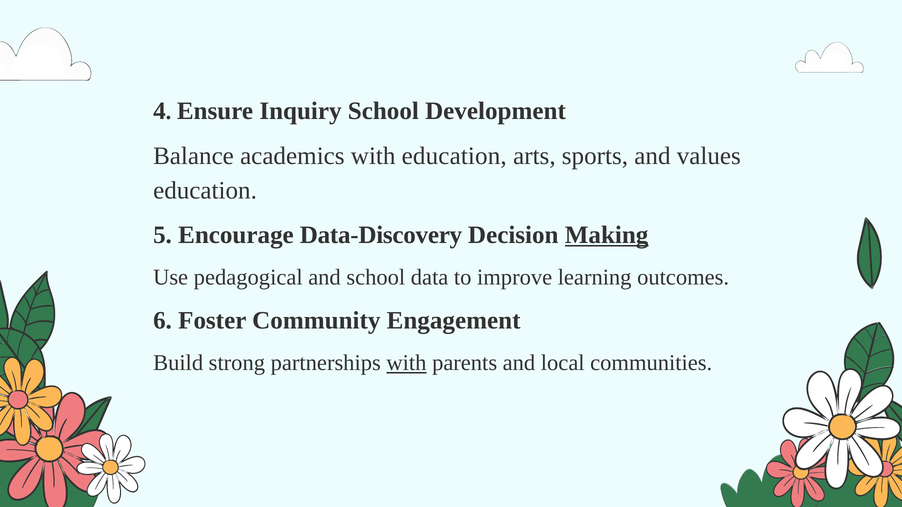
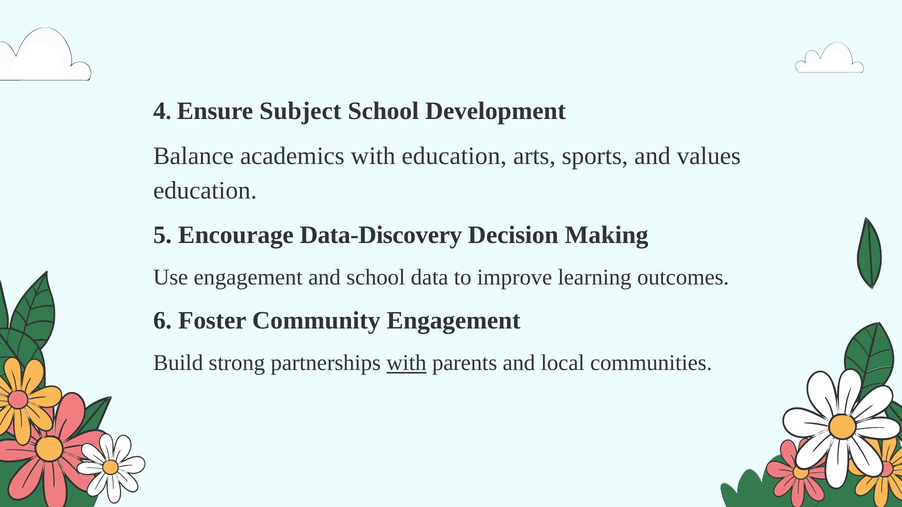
Inquiry: Inquiry -> Subject
Making underline: present -> none
Use pedagogical: pedagogical -> engagement
